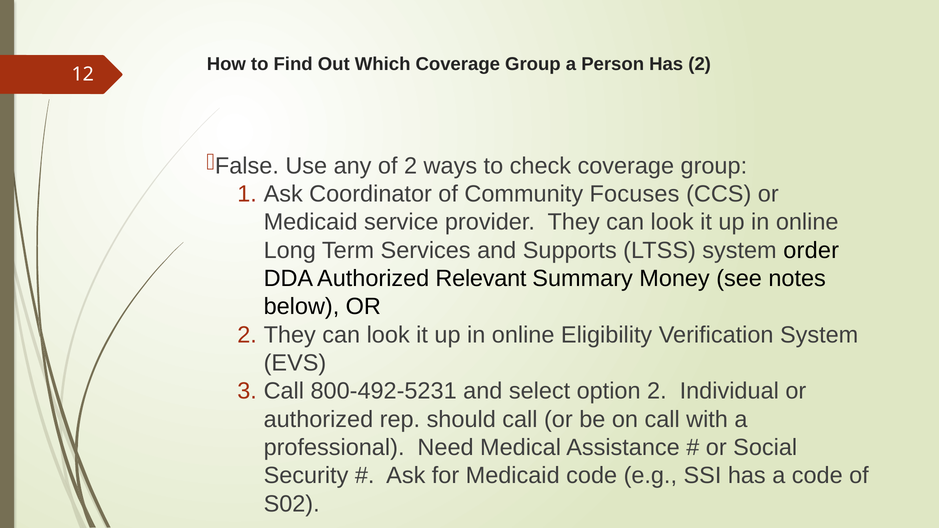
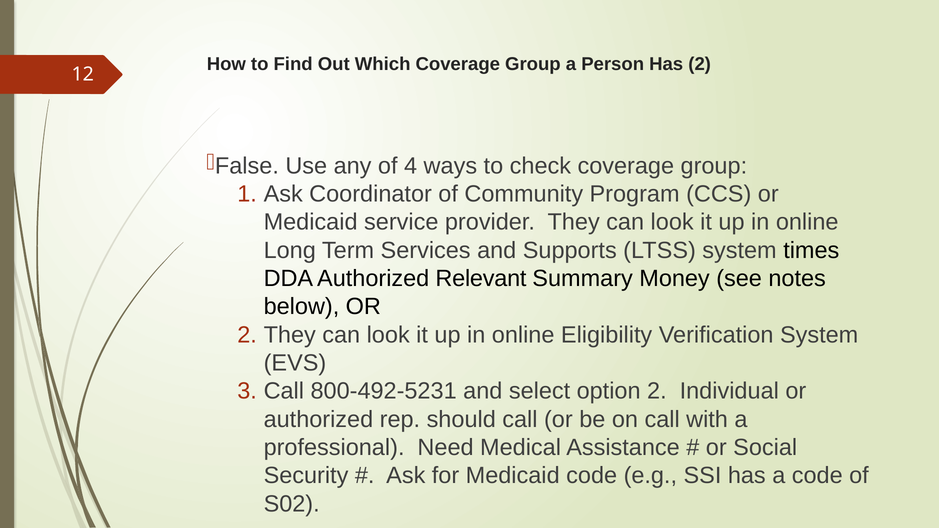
of 2: 2 -> 4
Focuses: Focuses -> Program
order: order -> times
